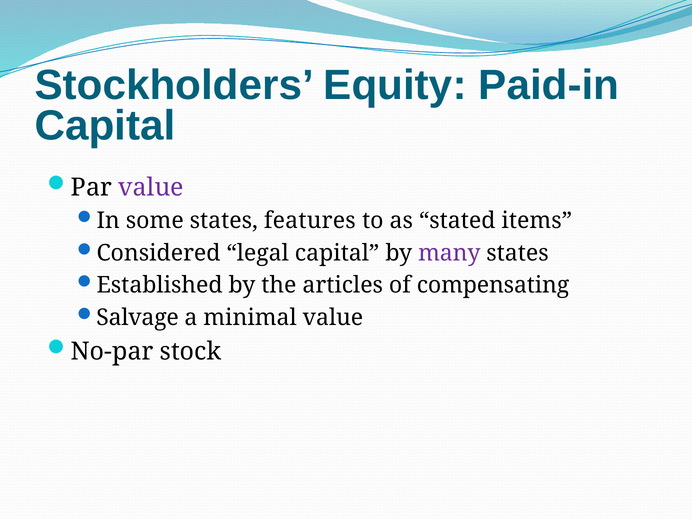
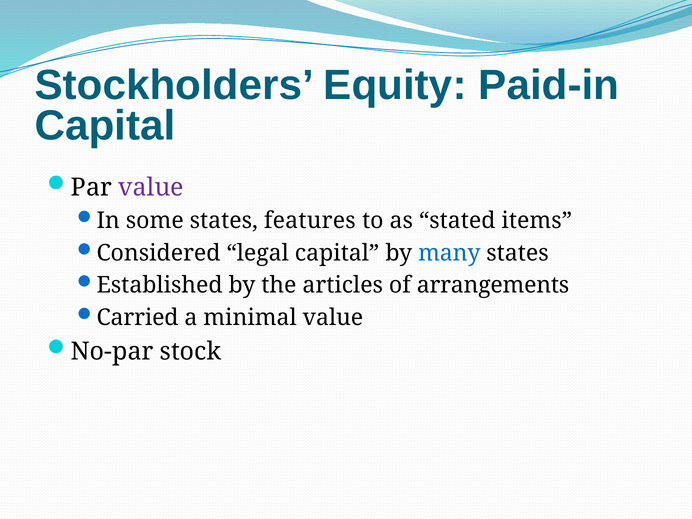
many colour: purple -> blue
compensating: compensating -> arrangements
Salvage: Salvage -> Carried
